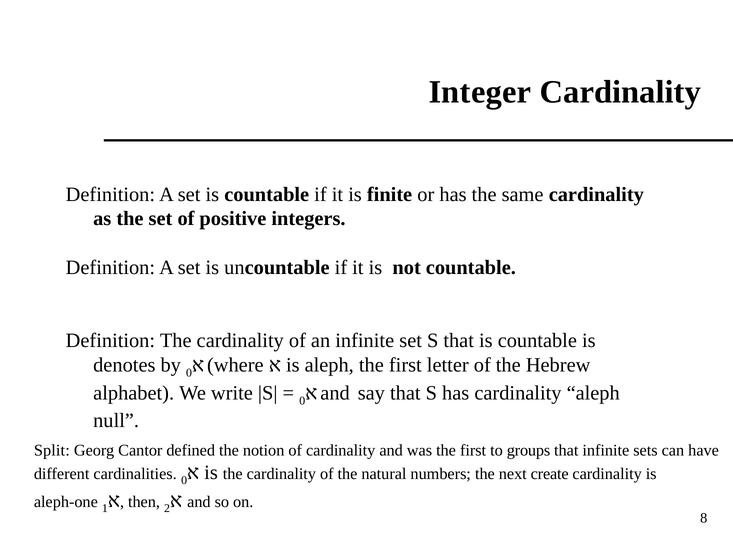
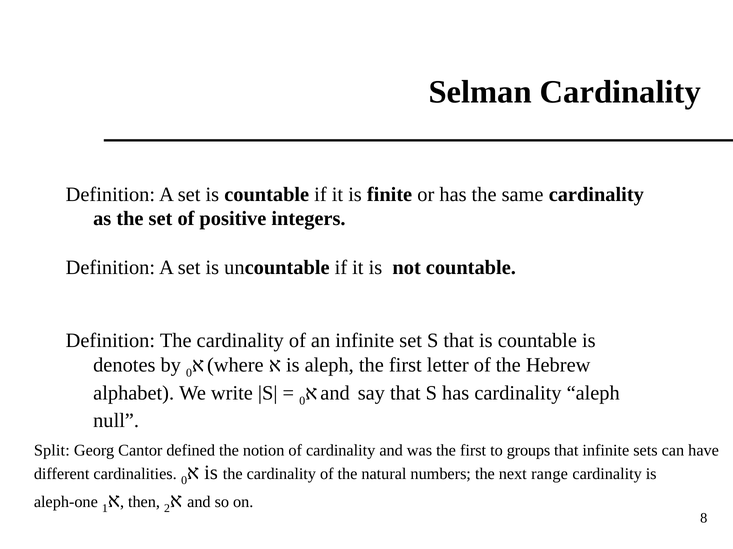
Integer: Integer -> Selman
create: create -> range
